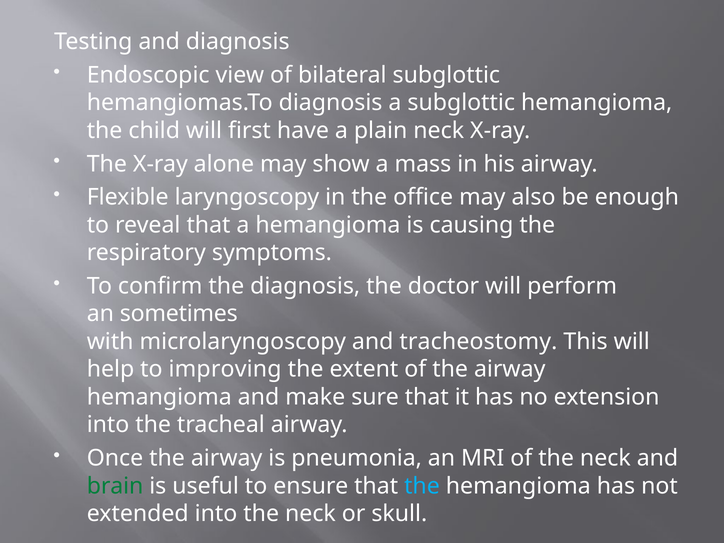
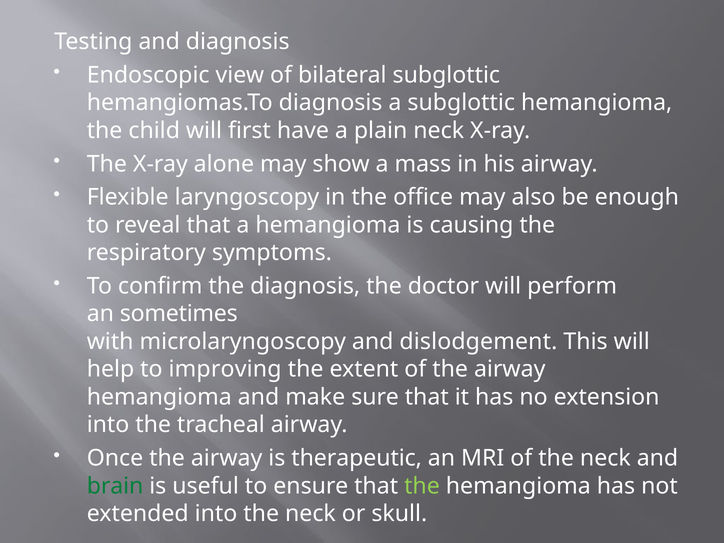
tracheostomy: tracheostomy -> dislodgement
pneumonia: pneumonia -> therapeutic
the at (422, 486) colour: light blue -> light green
